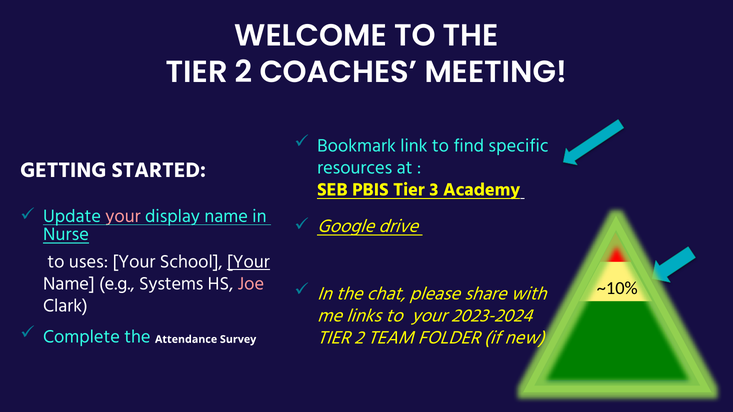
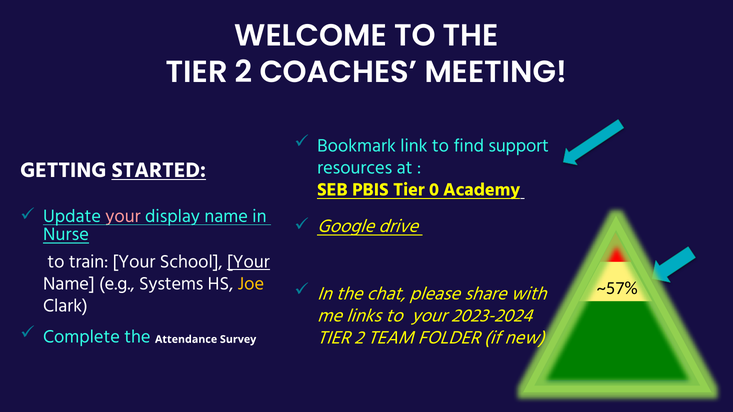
specific: specific -> support
STARTED underline: none -> present
3: 3 -> 0
uses: uses -> train
Joe colour: pink -> yellow
~10%: ~10% -> ~57%
